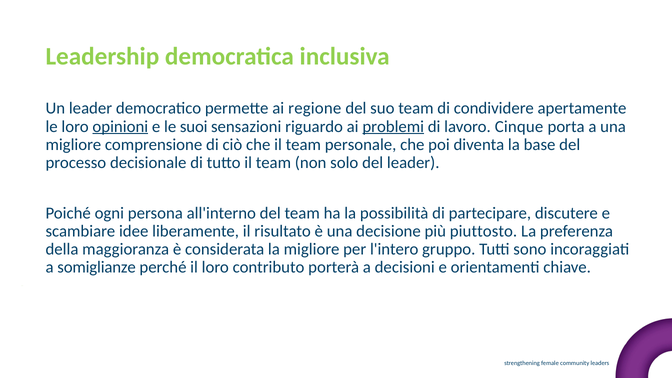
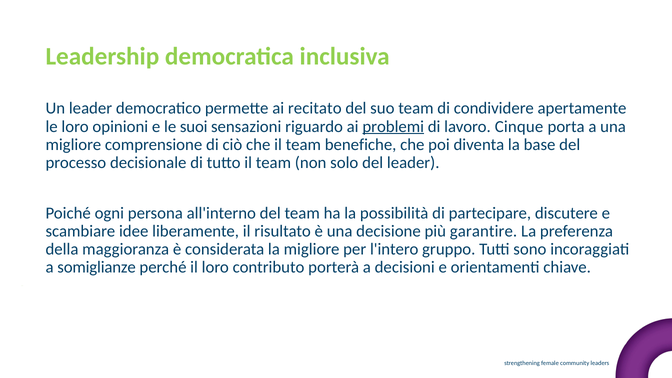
regione: regione -> recitato
opinioni underline: present -> none
personale: personale -> benefiche
piuttosto: piuttosto -> garantire
